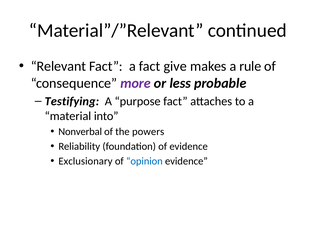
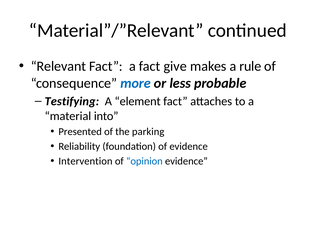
more colour: purple -> blue
purpose: purpose -> element
Nonverbal: Nonverbal -> Presented
powers: powers -> parking
Exclusionary: Exclusionary -> Intervention
